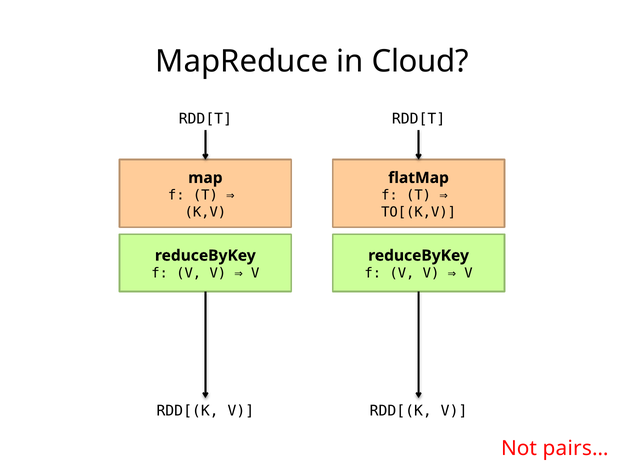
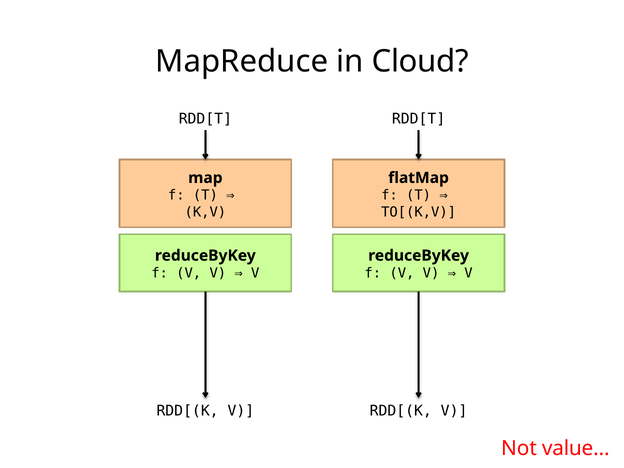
pairs…: pairs… -> value…
